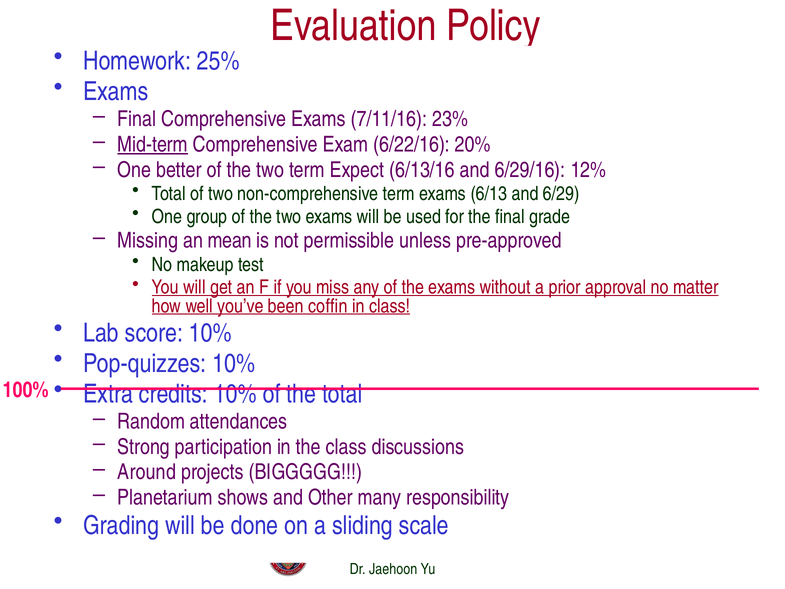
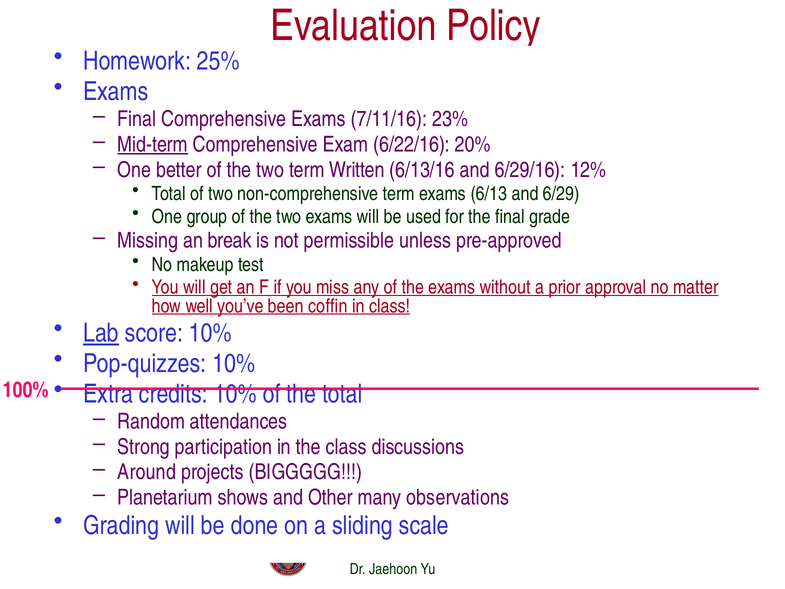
Expect: Expect -> Written
mean: mean -> break
Lab underline: none -> present
responsibility: responsibility -> observations
